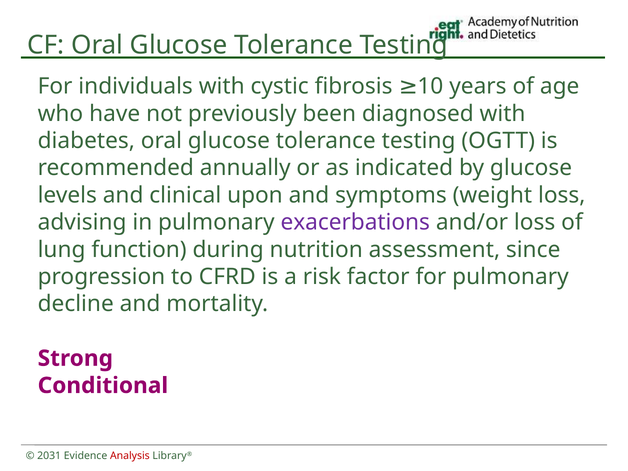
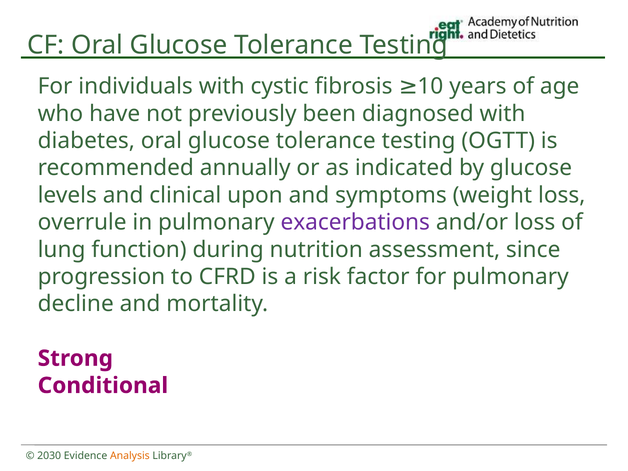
advising: advising -> overrule
2031: 2031 -> 2030
Analysis colour: red -> orange
